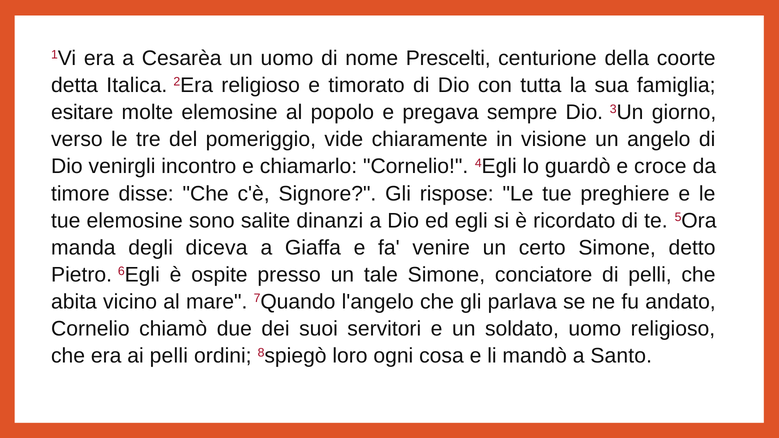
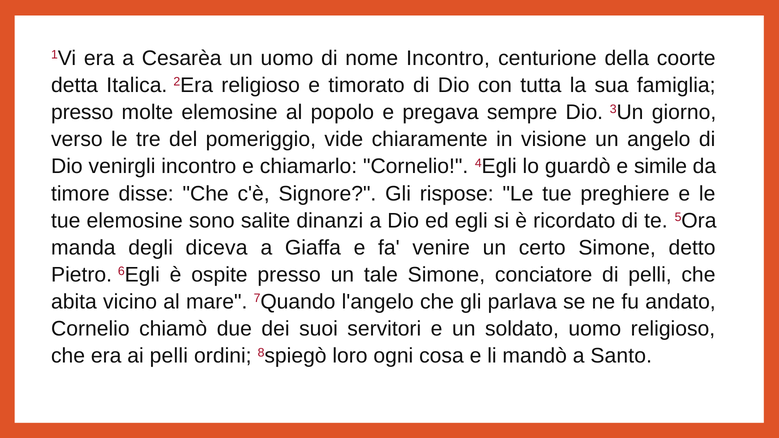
nome Prescelti: Prescelti -> Incontro
esitare at (82, 112): esitare -> presso
croce: croce -> simile
